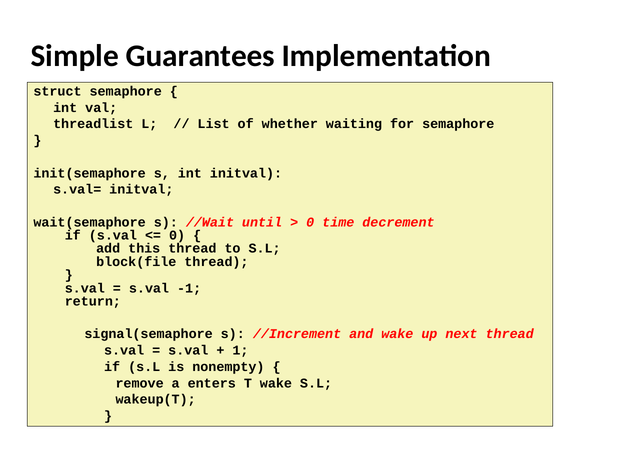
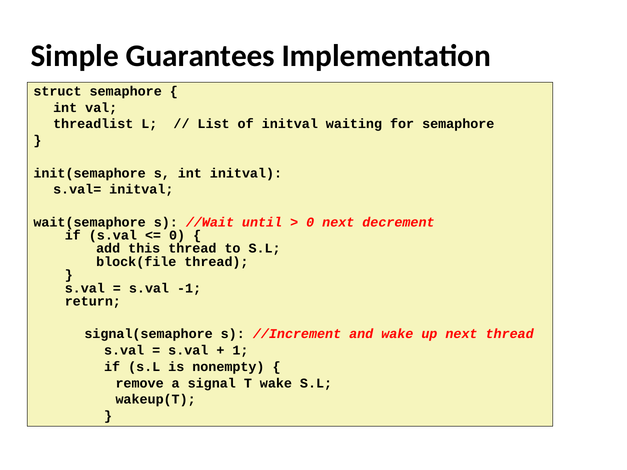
of whether: whether -> initval
0 time: time -> next
enters: enters -> signal
